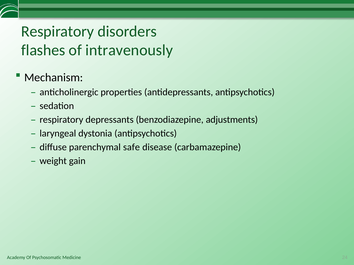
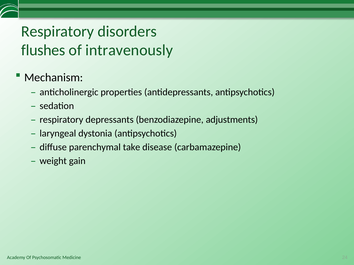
flashes: flashes -> flushes
safe: safe -> take
